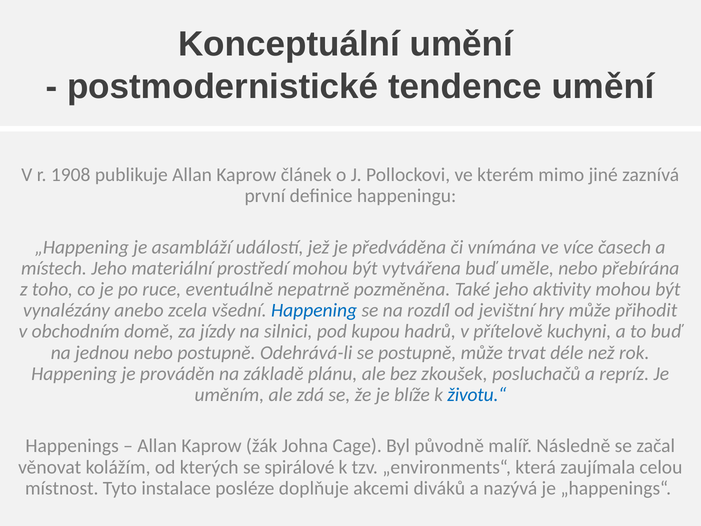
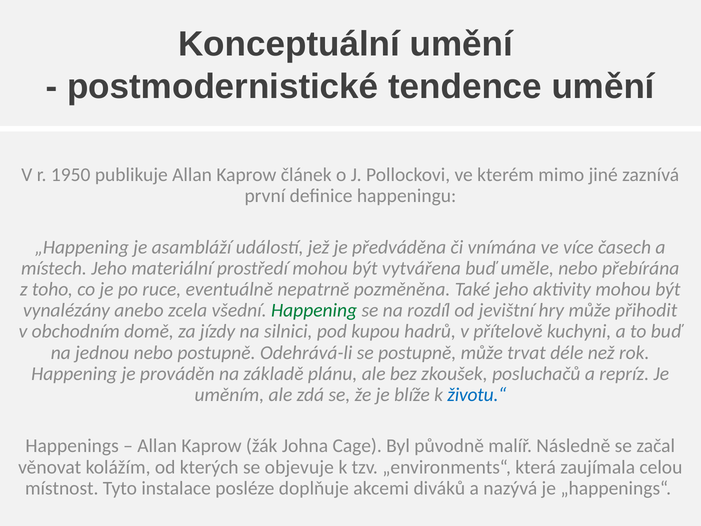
1908: 1908 -> 1950
Happening at (314, 310) colour: blue -> green
spirálové: spirálové -> objevuje
